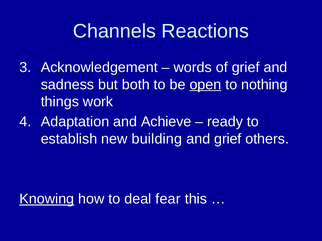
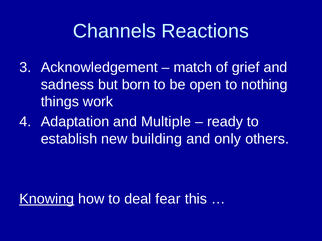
words: words -> match
both: both -> born
open underline: present -> none
Achieve: Achieve -> Multiple
and grief: grief -> only
